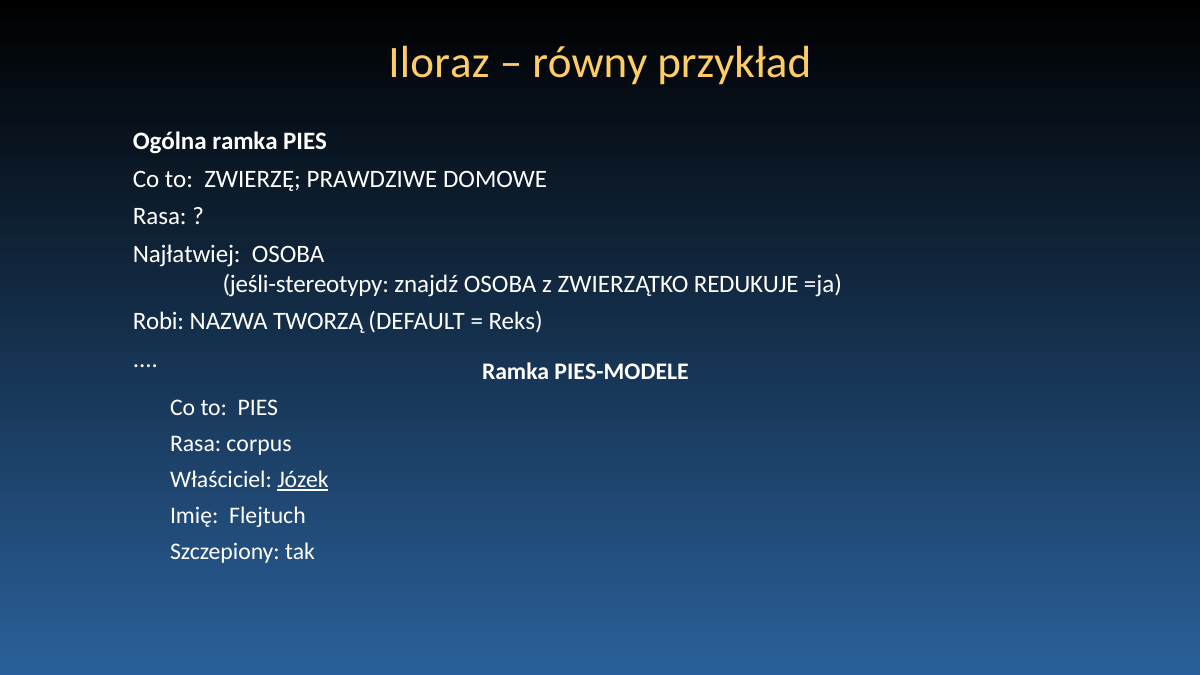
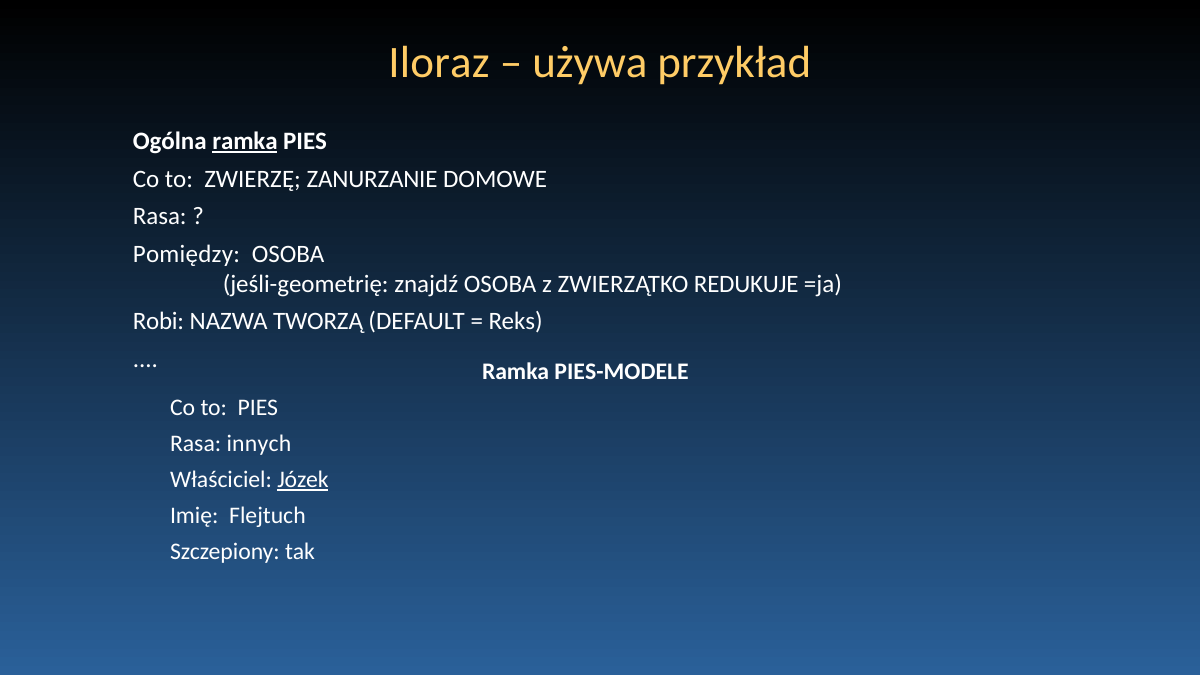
równy: równy -> używa
ramka at (245, 141) underline: none -> present
PRAWDZIWE: PRAWDZIWE -> ZANURZANIE
Najłatwiej: Najłatwiej -> Pomiędzy
jeśli-stereotypy: jeśli-stereotypy -> jeśli-geometrię
corpus: corpus -> innych
